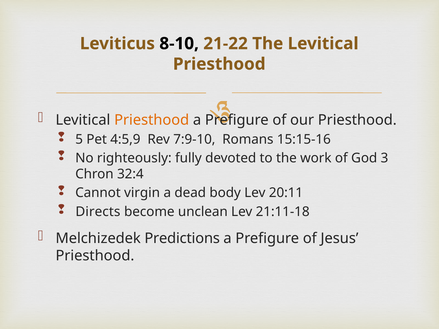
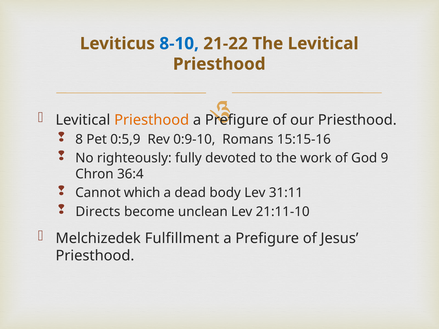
8-10 colour: black -> blue
5: 5 -> 8
4:5,9: 4:5,9 -> 0:5,9
7:9-10: 7:9-10 -> 0:9-10
3: 3 -> 9
32:4: 32:4 -> 36:4
virgin: virgin -> which
20:11: 20:11 -> 31:11
21:11-18: 21:11-18 -> 21:11-10
Predictions: Predictions -> Fulfillment
